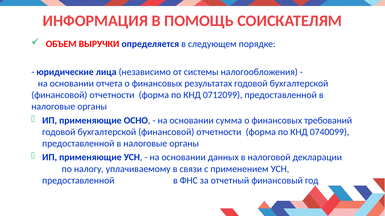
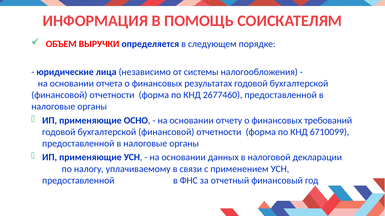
0712099: 0712099 -> 2677460
сумма: сумма -> отчету
0740099: 0740099 -> 6710099
